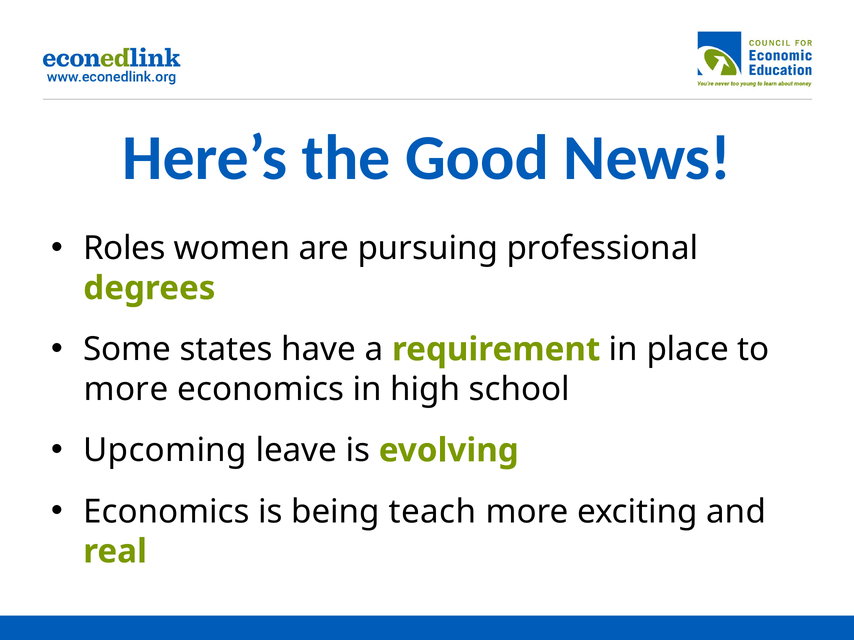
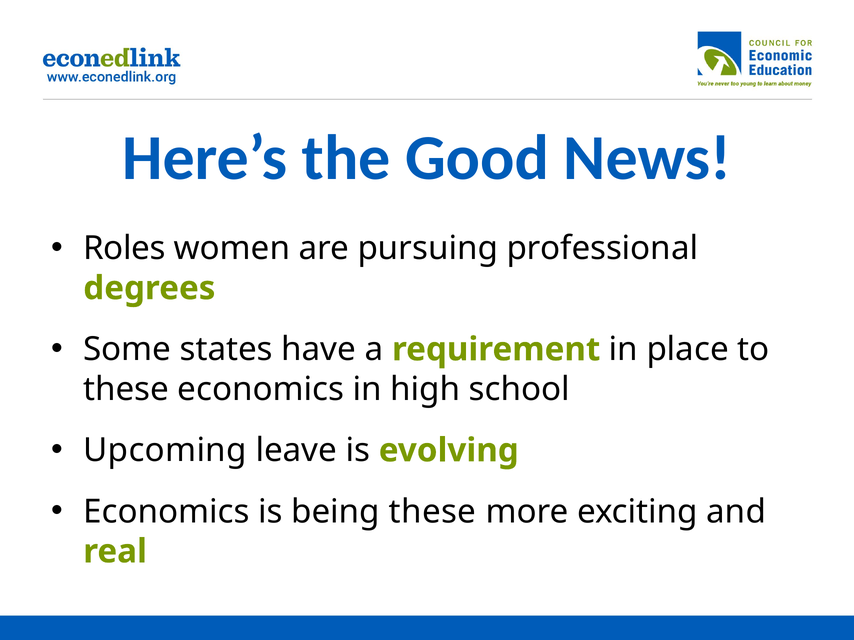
more at (126, 390): more -> these
being teach: teach -> these
